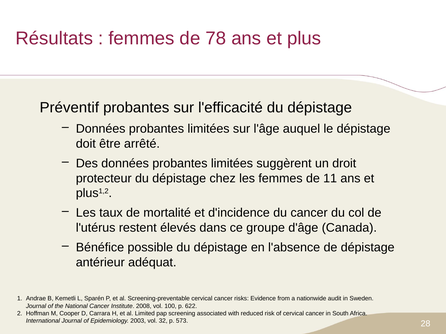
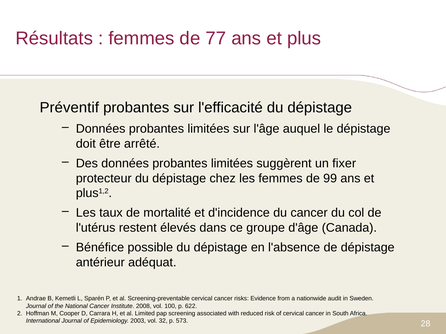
78: 78 -> 77
droit: droit -> fixer
11: 11 -> 99
